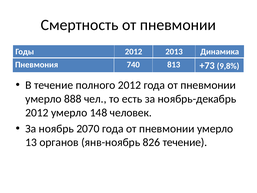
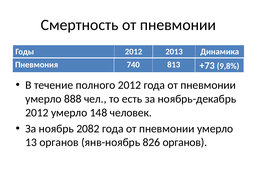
2070: 2070 -> 2082
826 течение: течение -> органов
